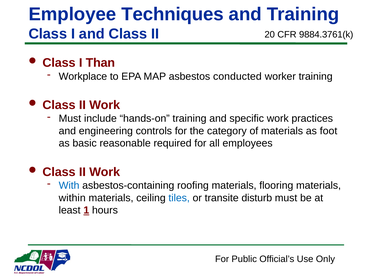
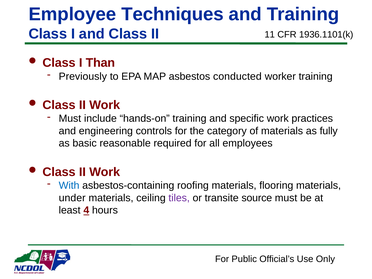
20: 20 -> 11
9884.3761(k: 9884.3761(k -> 1936.1101(k
Workplace: Workplace -> Previously
foot: foot -> fully
within: within -> under
tiles colour: blue -> purple
disturb: disturb -> source
1: 1 -> 4
